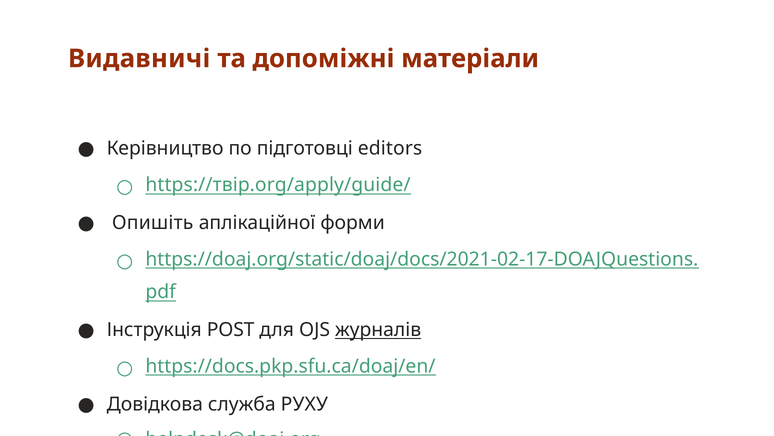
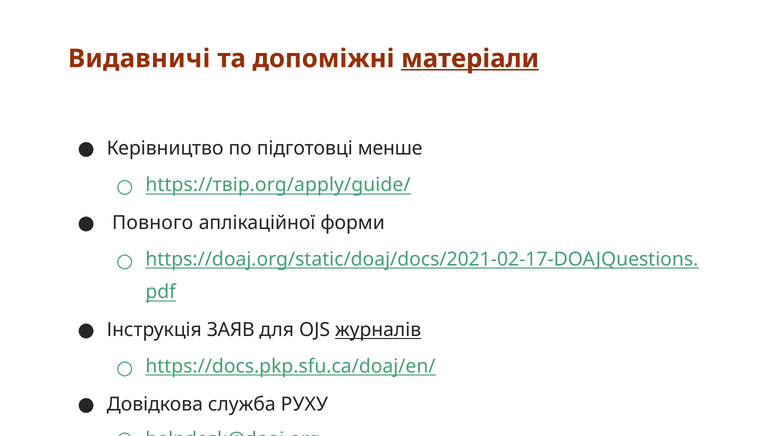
матеріали underline: none -> present
editors: editors -> менше
Опишіть: Опишіть -> Повного
POST: POST -> ЗАЯВ
